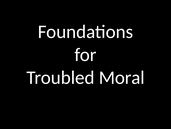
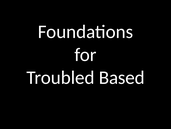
Moral: Moral -> Based
